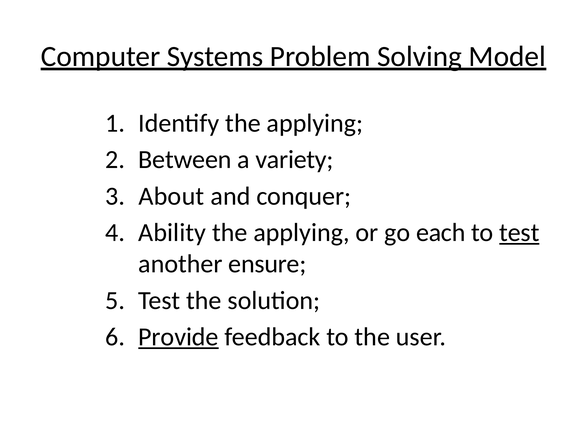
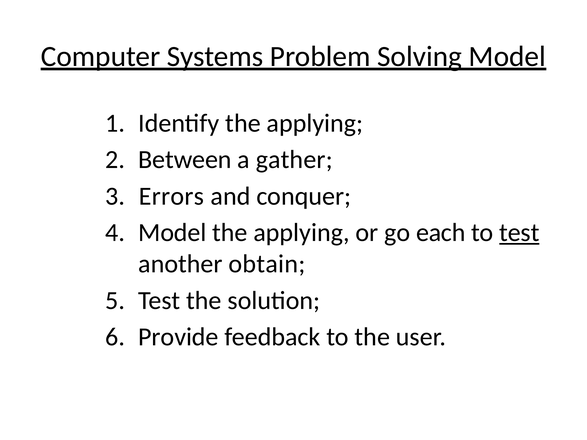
variety: variety -> gather
About: About -> Errors
Ability at (172, 233): Ability -> Model
ensure: ensure -> obtain
Provide underline: present -> none
